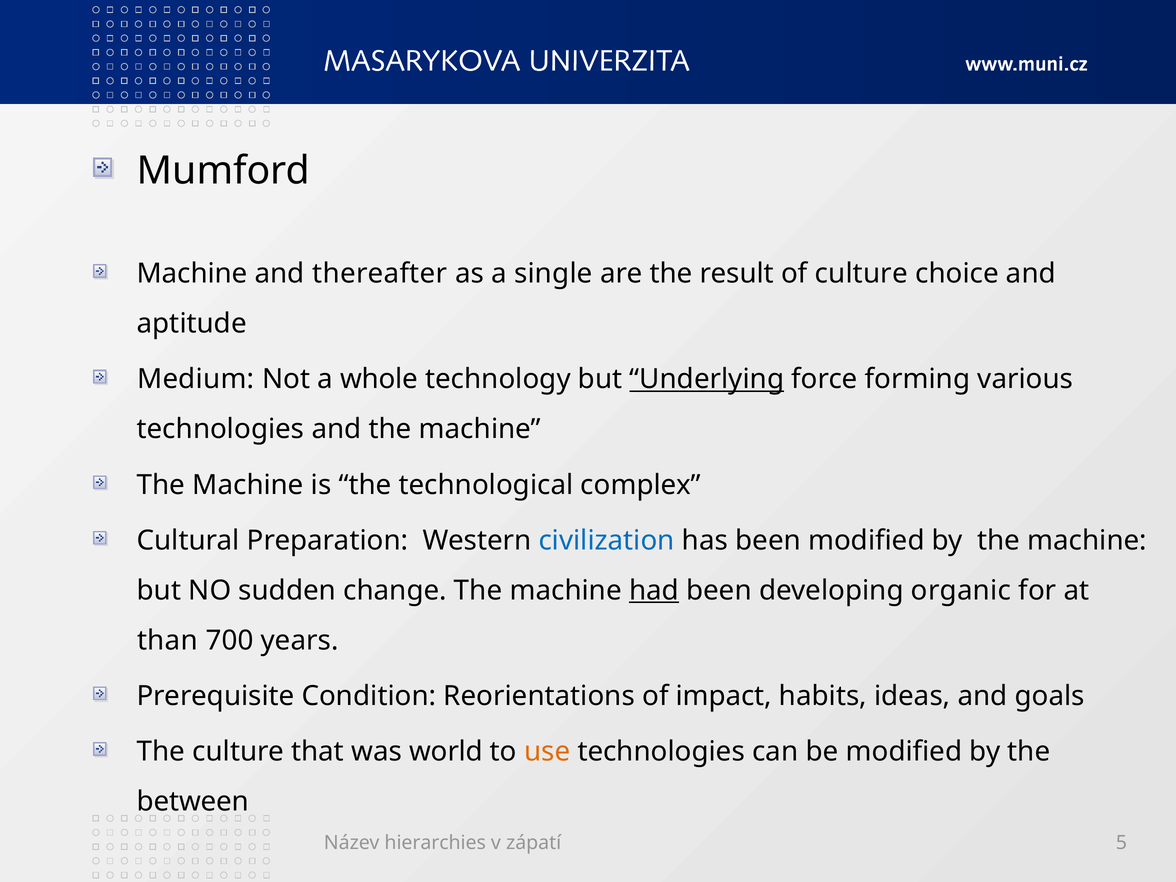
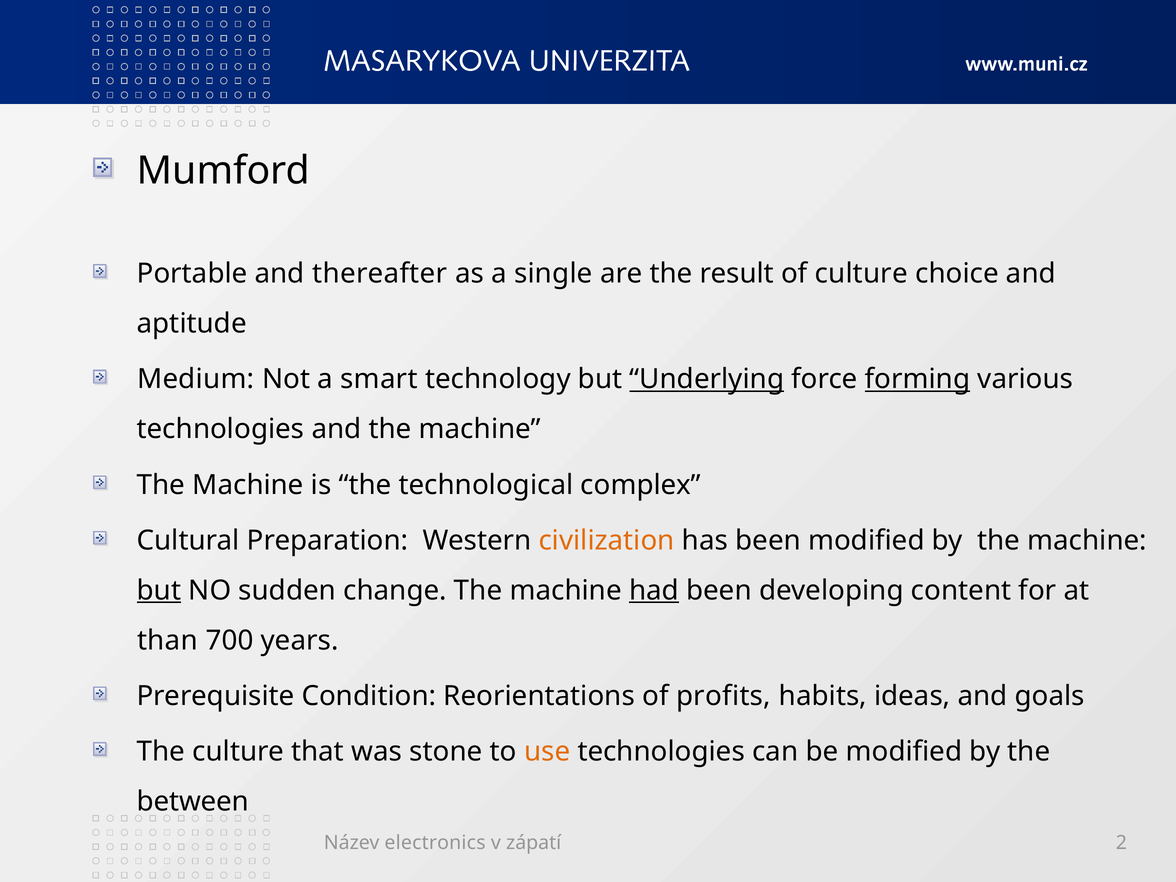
Machine at (192, 274): Machine -> Portable
whole: whole -> smart
forming underline: none -> present
civilization colour: blue -> orange
but at (159, 590) underline: none -> present
organic: organic -> content
impact: impact -> profits
world: world -> stone
hierarchies: hierarchies -> electronics
5: 5 -> 2
